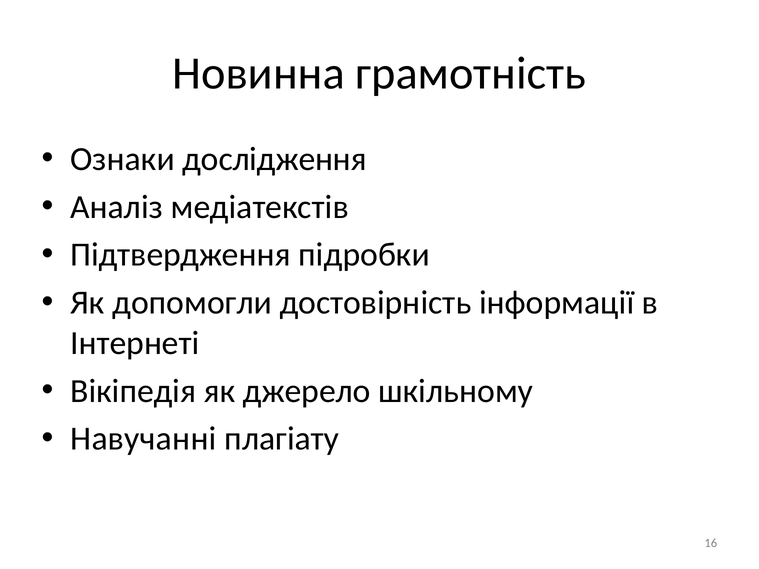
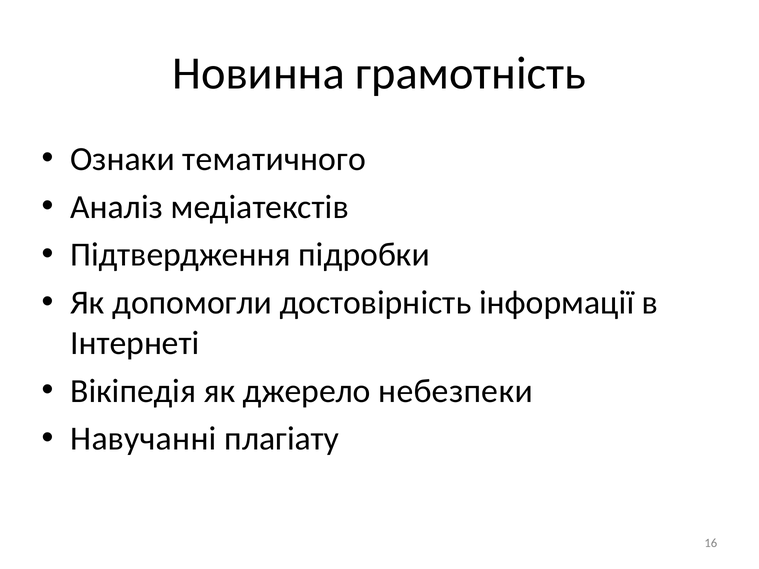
дослідження: дослідження -> тематичного
шкільному: шкільному -> небезпеки
